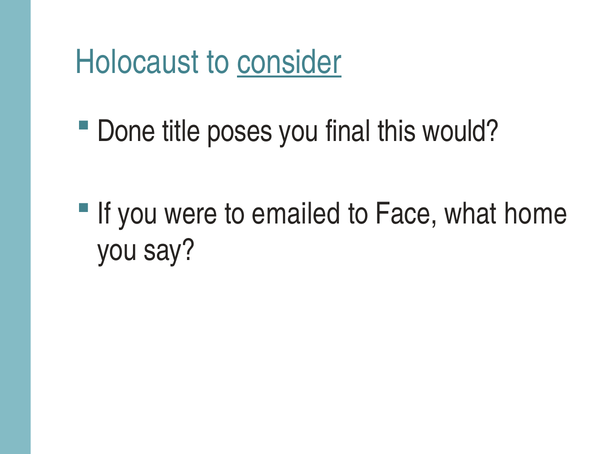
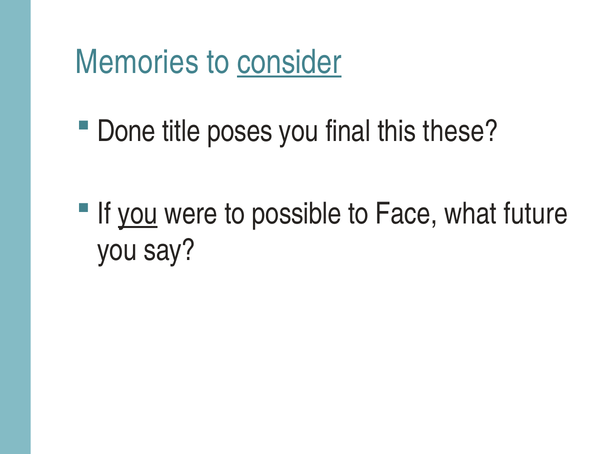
Holocaust: Holocaust -> Memories
would: would -> these
you at (138, 214) underline: none -> present
emailed: emailed -> possible
home: home -> future
